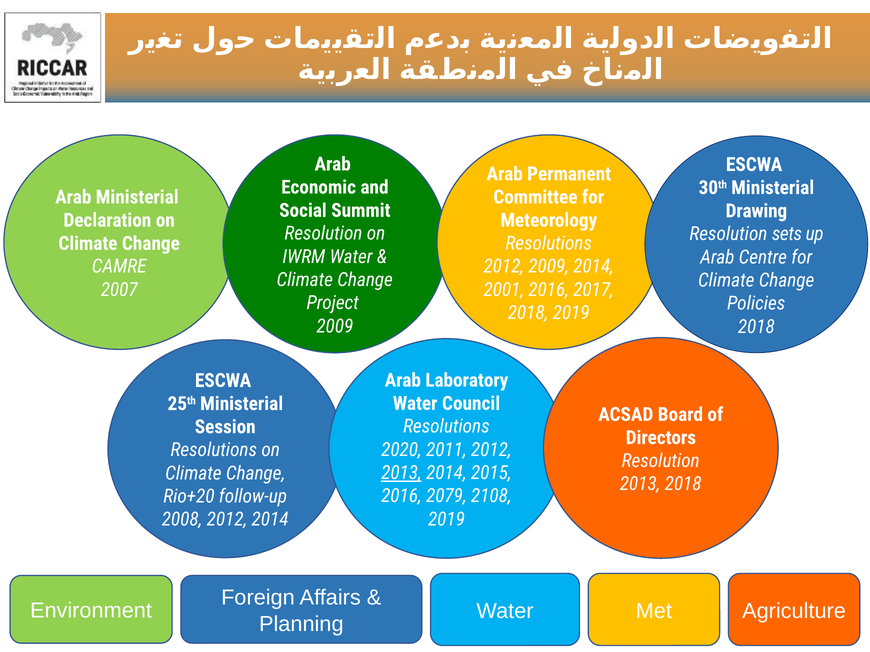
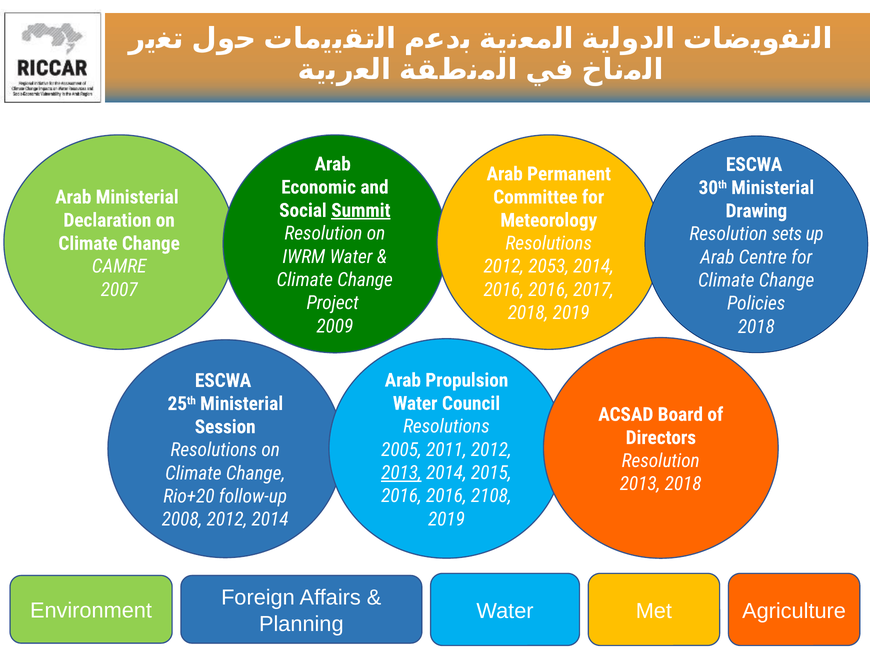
Summit underline: none -> present
2012 2009: 2009 -> 2053
2001 at (504, 290): 2001 -> 2016
Laboratory: Laboratory -> Propulsion
2020: 2020 -> 2005
2079 at (446, 496): 2079 -> 2016
